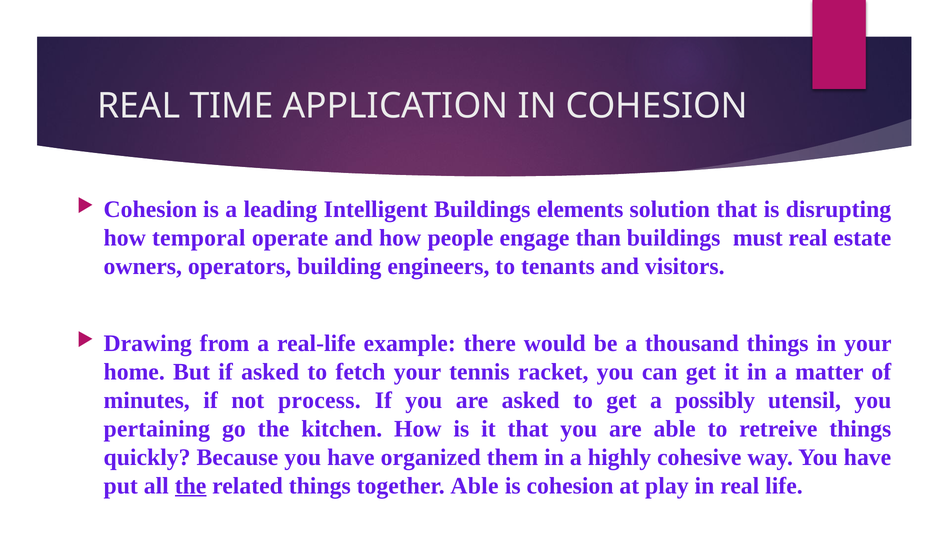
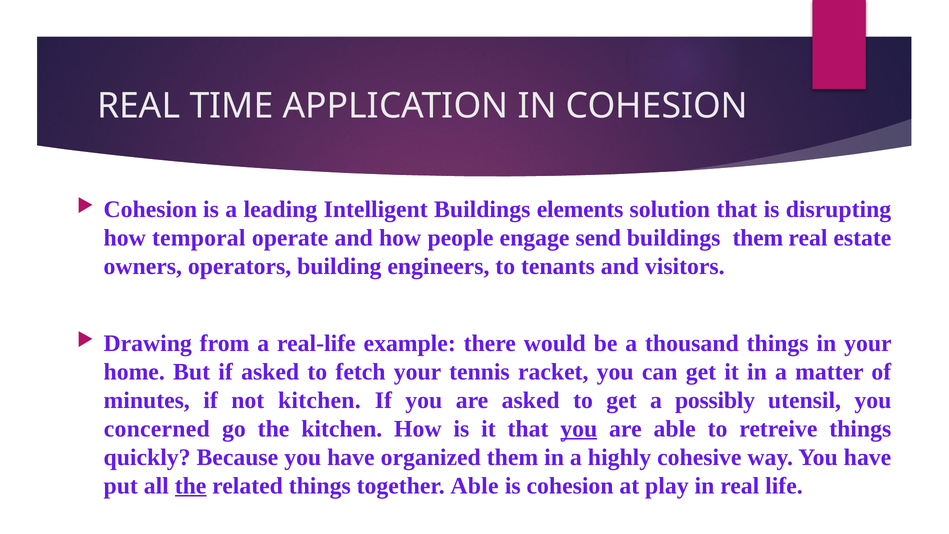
than: than -> send
buildings must: must -> them
not process: process -> kitchen
pertaining: pertaining -> concerned
you at (579, 429) underline: none -> present
